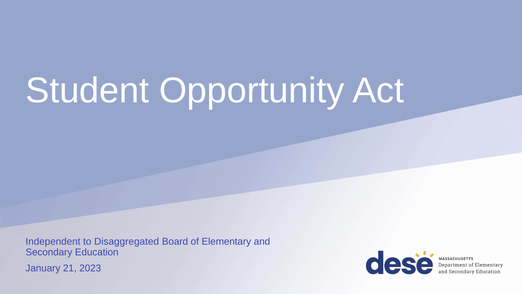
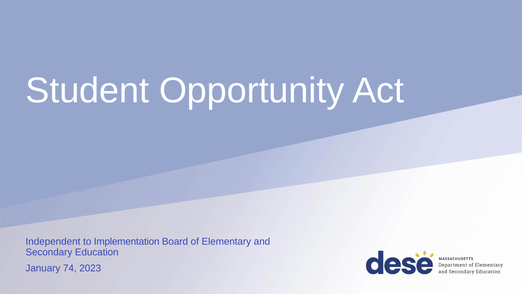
Disaggregated: Disaggregated -> Implementation
21: 21 -> 74
